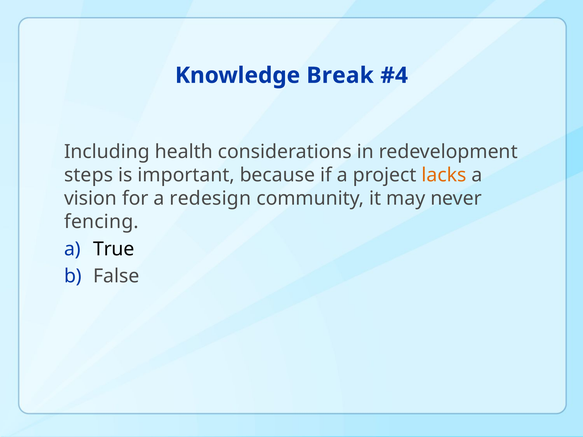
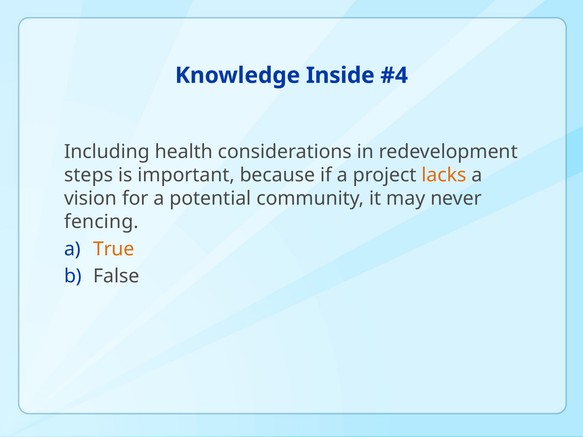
Break: Break -> Inside
redesign: redesign -> potential
True colour: black -> orange
